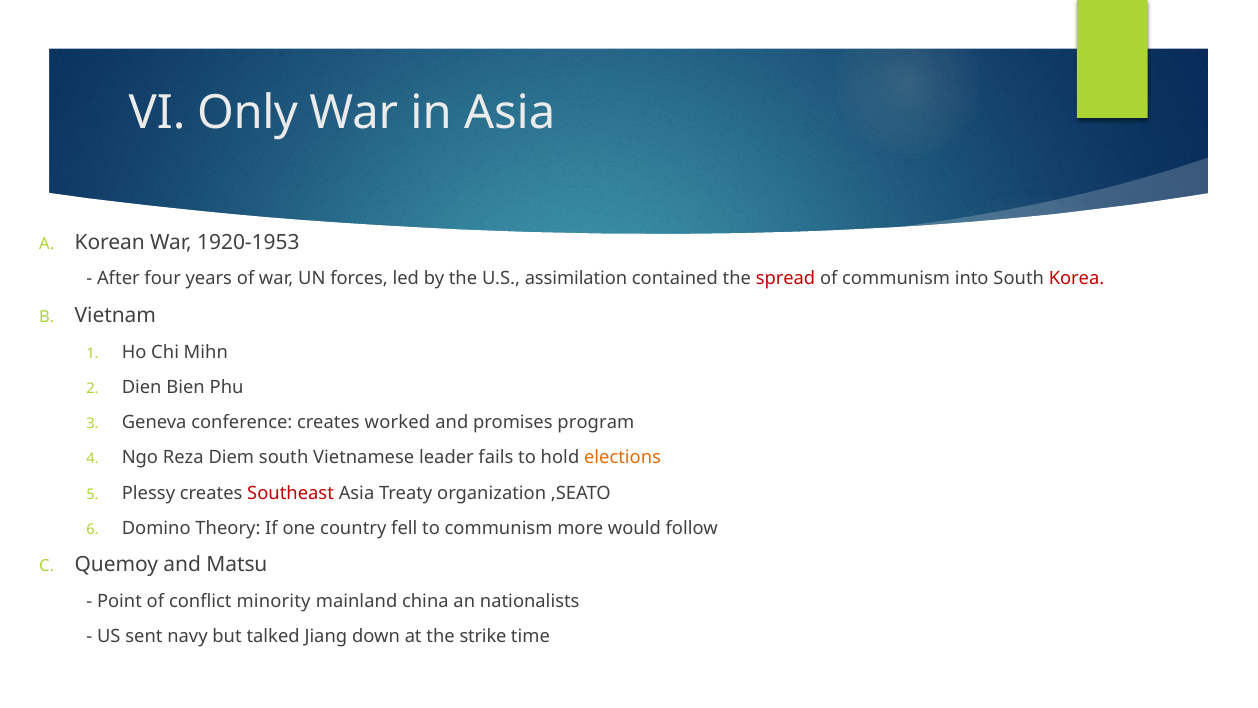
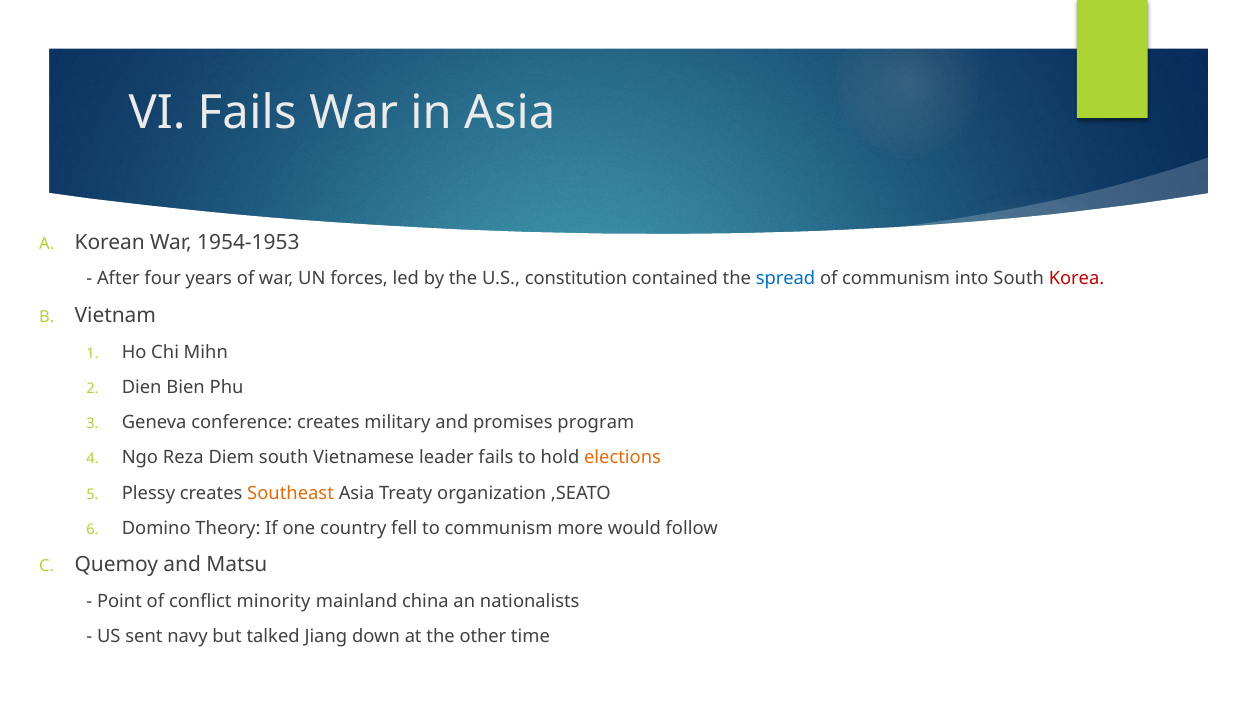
VI Only: Only -> Fails
1920-1953: 1920-1953 -> 1954-1953
assimilation: assimilation -> constitution
spread colour: red -> blue
worked: worked -> military
Southeast colour: red -> orange
strike: strike -> other
